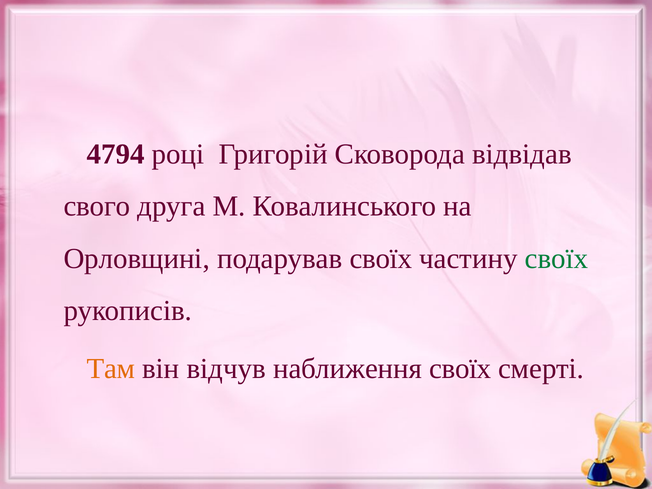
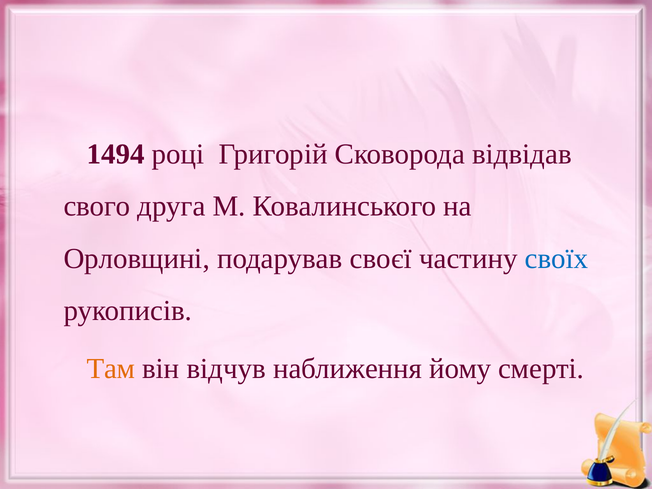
4794: 4794 -> 1494
подарував своїх: своїх -> своєї
своїх at (557, 258) colour: green -> blue
наближення своїх: своїх -> йому
